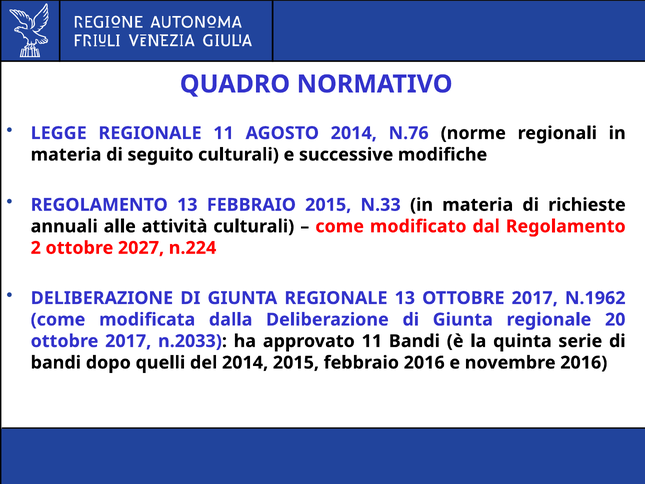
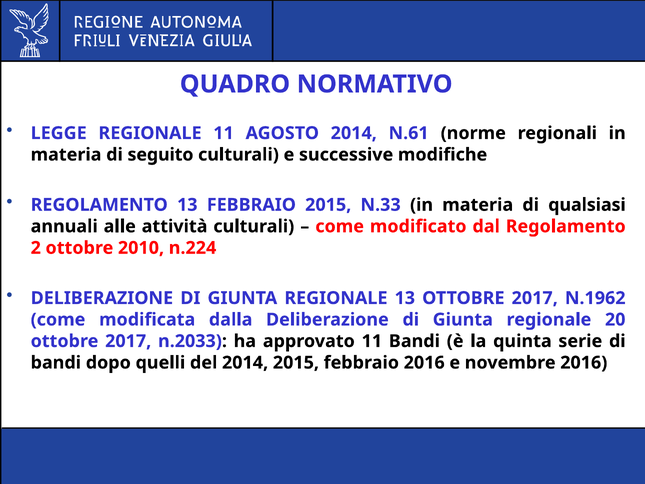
N.76: N.76 -> N.61
richieste: richieste -> qualsiasi
2027: 2027 -> 2010
